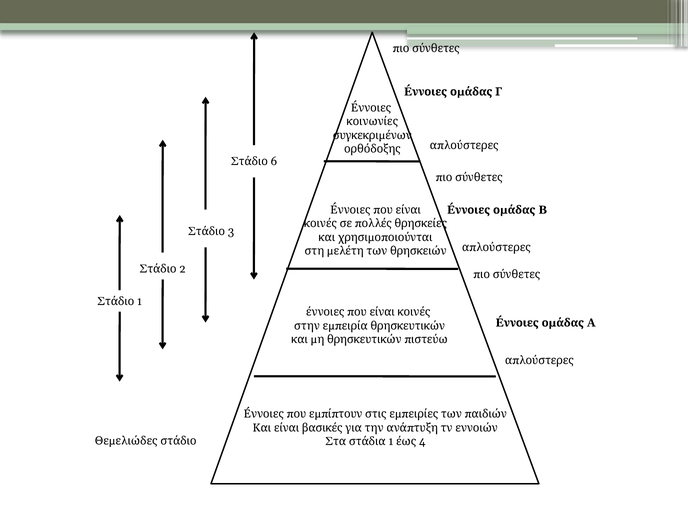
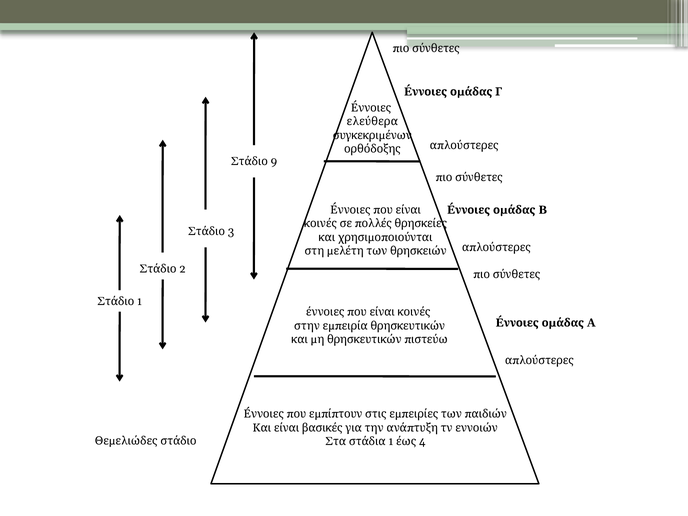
κοινωνίες: κοινωνίες -> ελεύθερα
6: 6 -> 9
